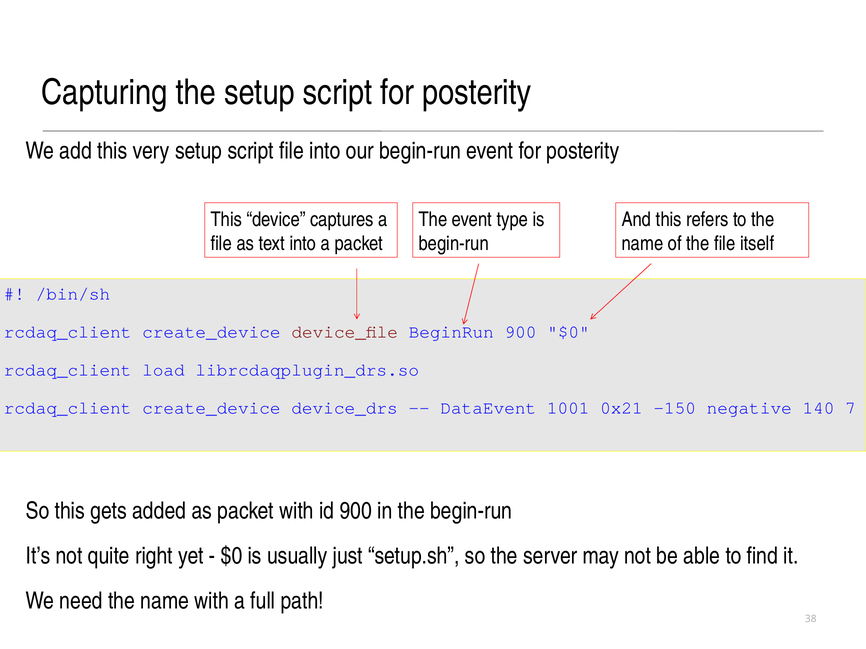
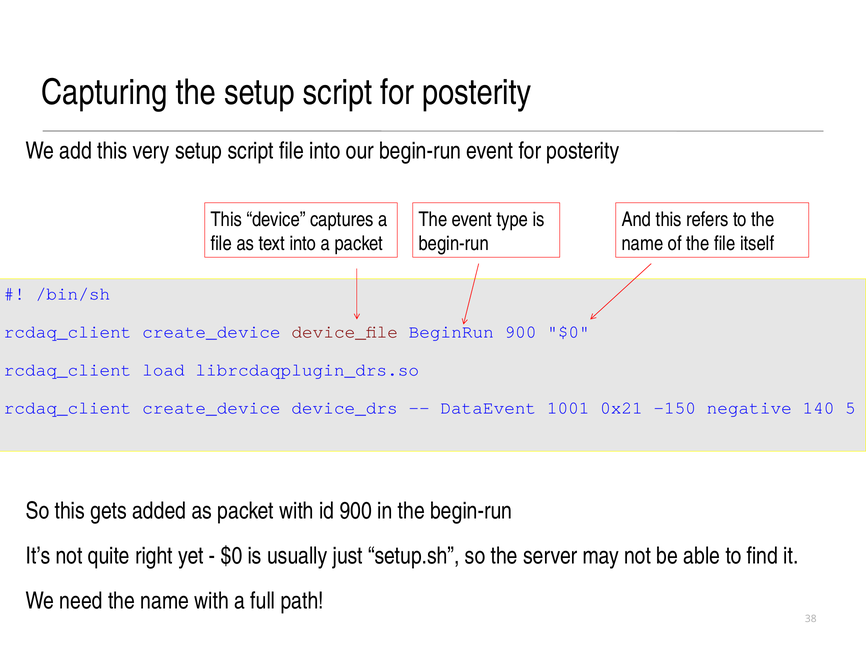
7: 7 -> 5
